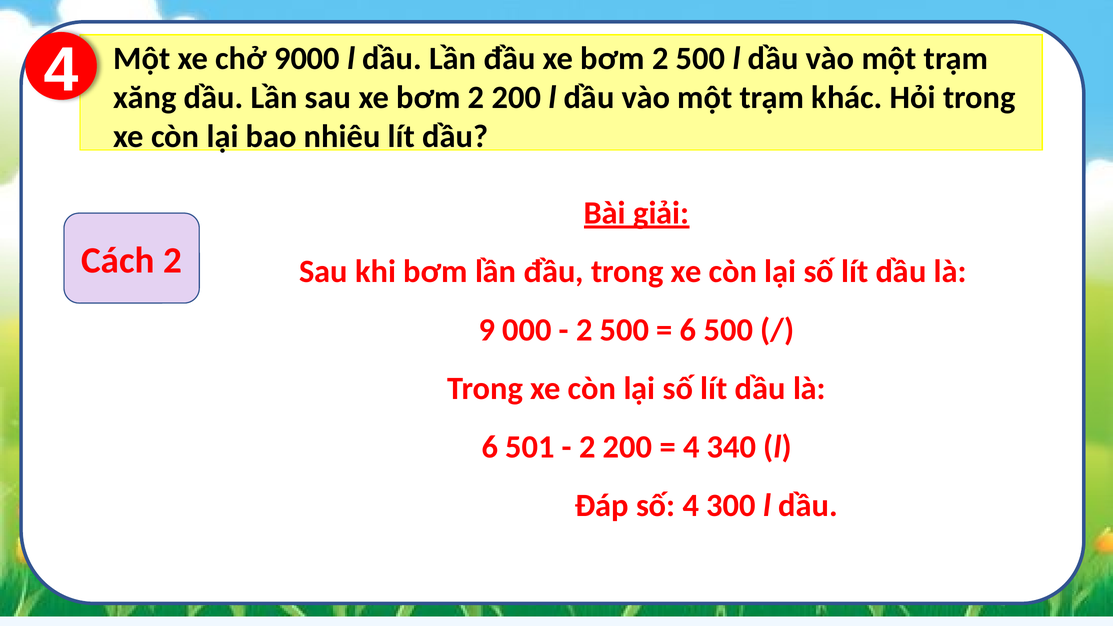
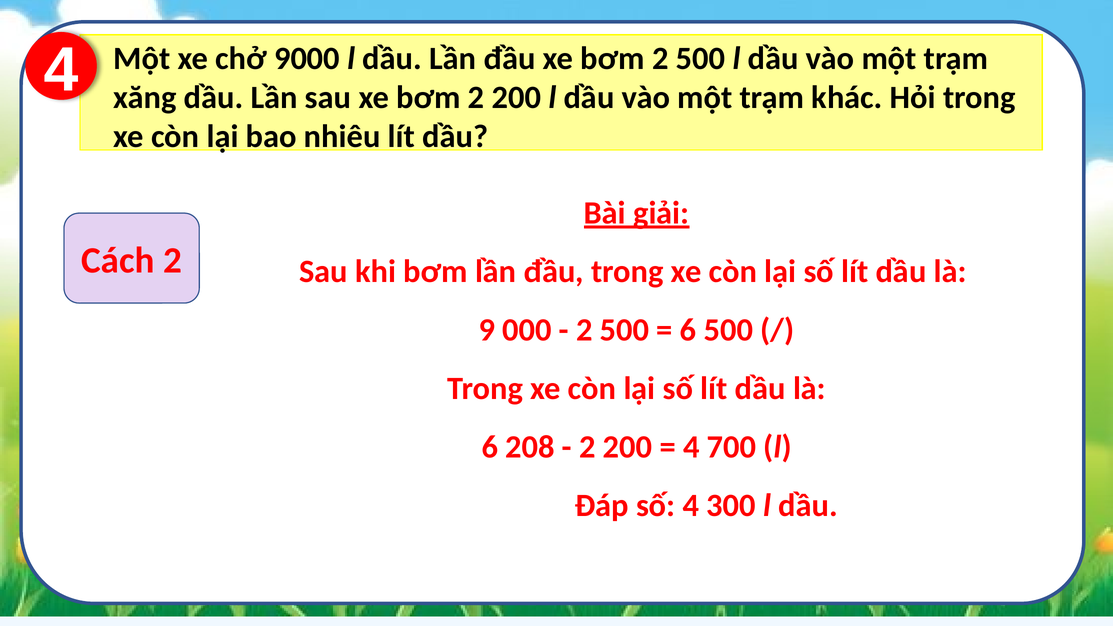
501: 501 -> 208
340: 340 -> 700
